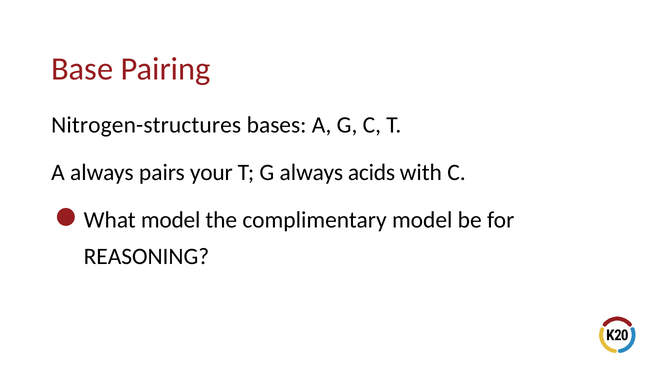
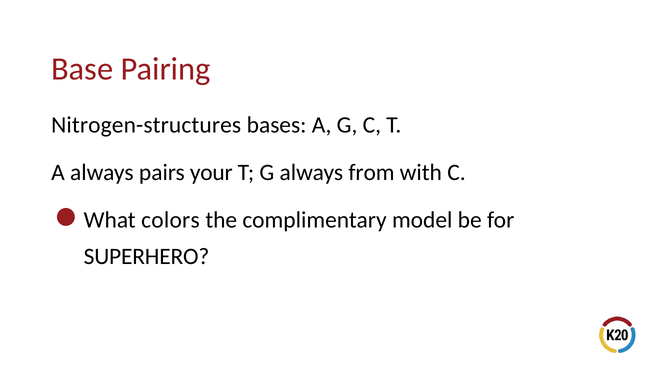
acids: acids -> from
What model: model -> colors
REASONING: REASONING -> SUPERHERO
